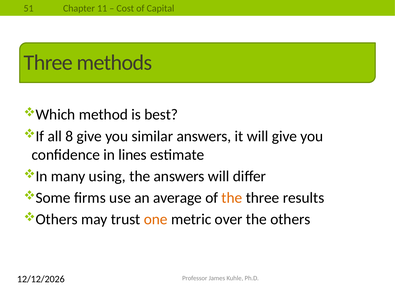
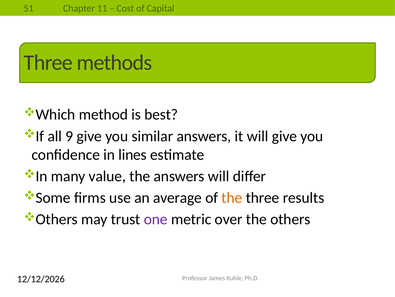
8: 8 -> 9
using: using -> value
one colour: orange -> purple
